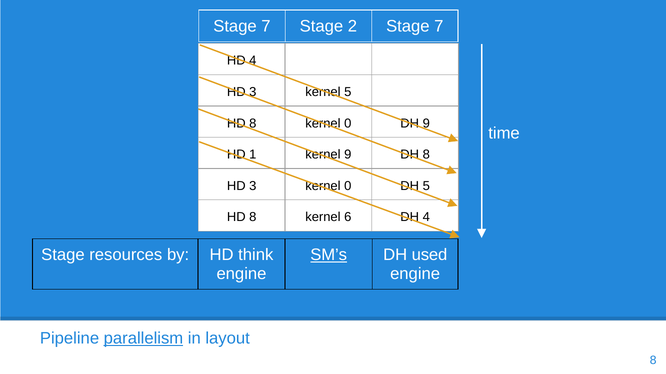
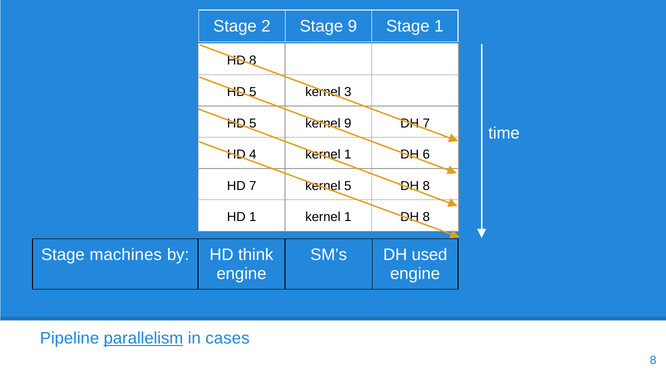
7 at (266, 26): 7 -> 2
Stage 2: 2 -> 9
7 at (439, 26): 7 -> 1
HD 4: 4 -> 8
3 at (253, 92): 3 -> 5
kernel 5: 5 -> 3
8 at (253, 123): 8 -> 5
0 at (348, 123): 0 -> 9
DH 9: 9 -> 7
1: 1 -> 4
9 at (348, 155): 9 -> 1
DH 8: 8 -> 6
3 at (253, 186): 3 -> 7
0 at (348, 186): 0 -> 5
5 at (426, 186): 5 -> 8
8 at (253, 217): 8 -> 1
6 at (348, 217): 6 -> 1
4 at (426, 217): 4 -> 8
resources: resources -> machines
SM’s underline: present -> none
layout: layout -> cases
